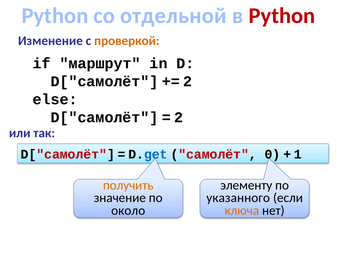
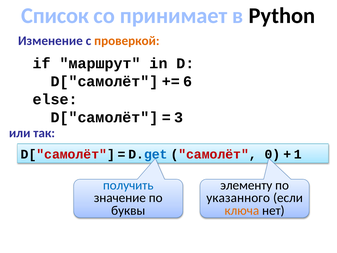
Python at (55, 16): Python -> Список
отдельной: отдельной -> принимает
Python at (282, 16) colour: red -> black
2 at (188, 81): 2 -> 6
2 at (179, 117): 2 -> 3
получить colour: orange -> blue
около: около -> буквы
